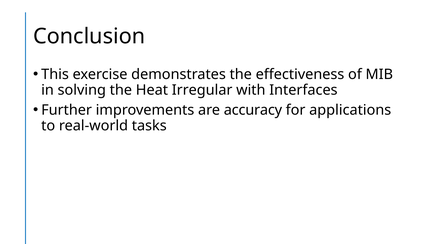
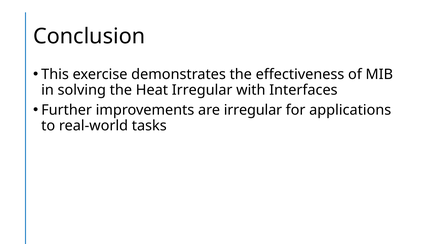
are accuracy: accuracy -> irregular
